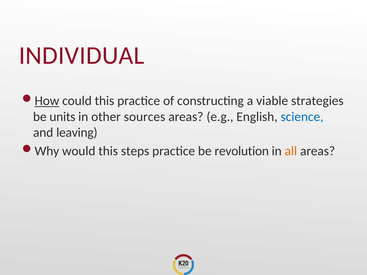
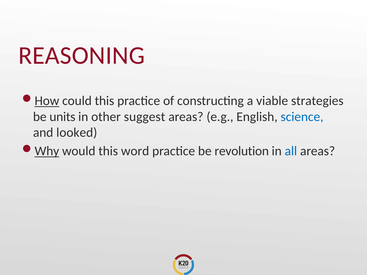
INDIVIDUAL: INDIVIDUAL -> REASONING
sources: sources -> suggest
leaving: leaving -> looked
Why underline: none -> present
steps: steps -> word
all colour: orange -> blue
